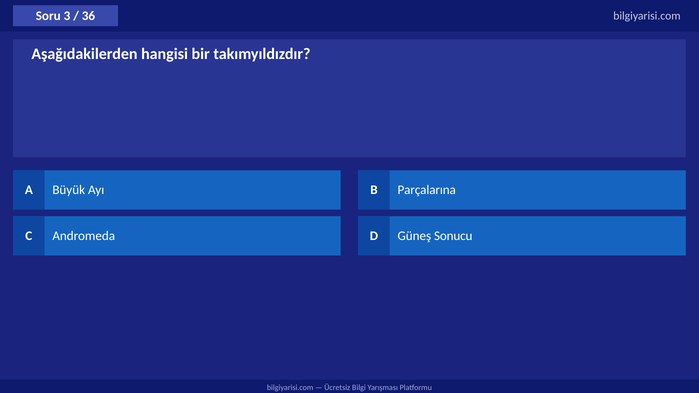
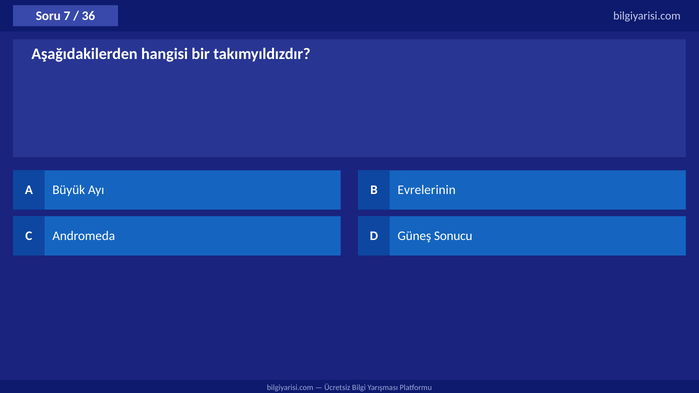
3: 3 -> 7
Parçalarına: Parçalarına -> Evrelerinin
